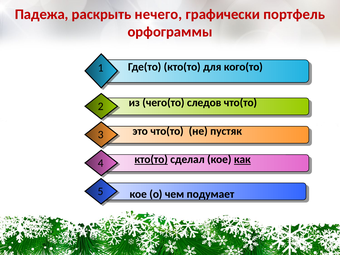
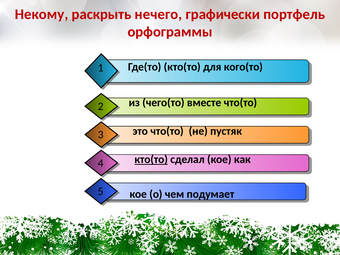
Падежа: Падежа -> Некому
следов: следов -> вместе
как underline: present -> none
